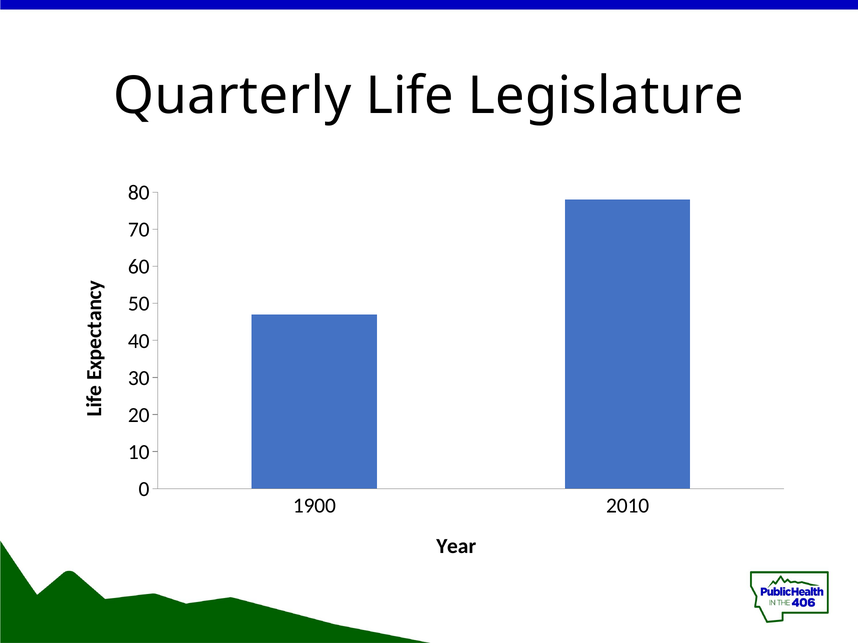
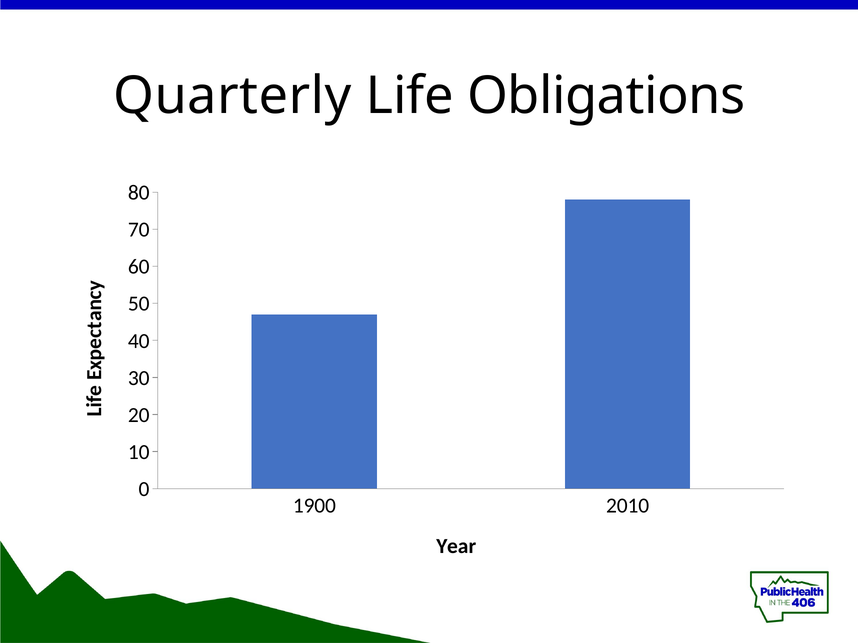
Legislature: Legislature -> Obligations
